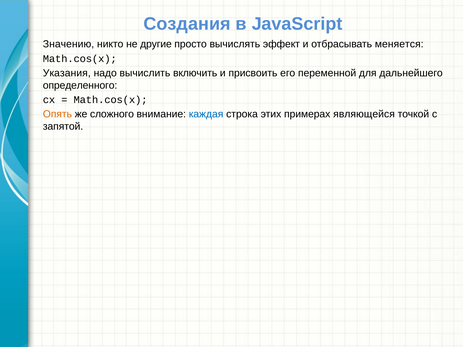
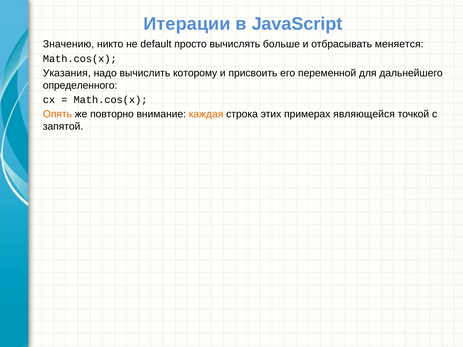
Создания: Создания -> Итерации
другие: другие -> default
эффект: эффект -> больше
включить: включить -> которому
сложного: сложного -> повторно
каждая colour: blue -> orange
